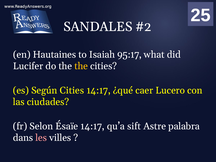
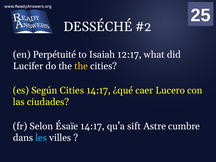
SANDALES: SANDALES -> DESSÉCHÉ
Hautaines: Hautaines -> Perpétuité
95:17: 95:17 -> 12:17
palabra: palabra -> cumbre
les colour: pink -> light blue
